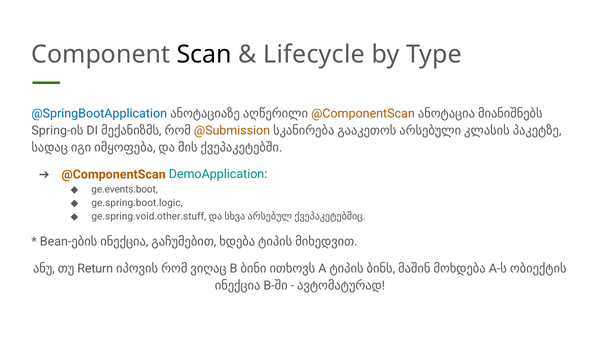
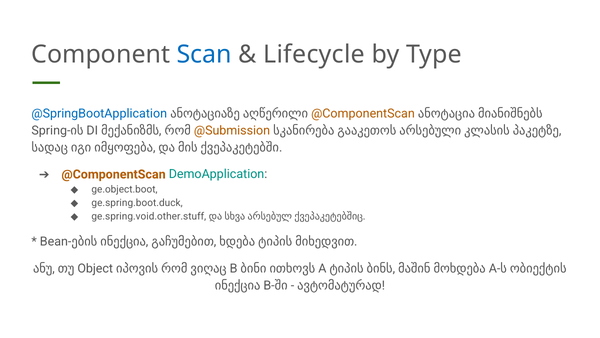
Scan colour: black -> blue
ge.events.boot: ge.events.boot -> ge.object.boot
ge.spring.boot.logic: ge.spring.boot.logic -> ge.spring.boot.duck
Return: Return -> Object
